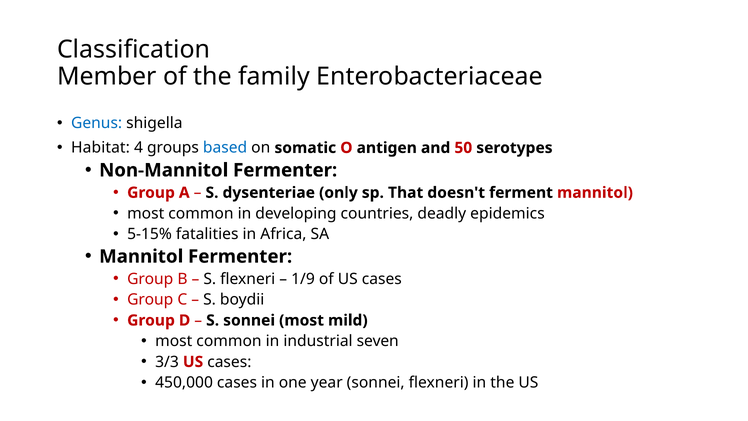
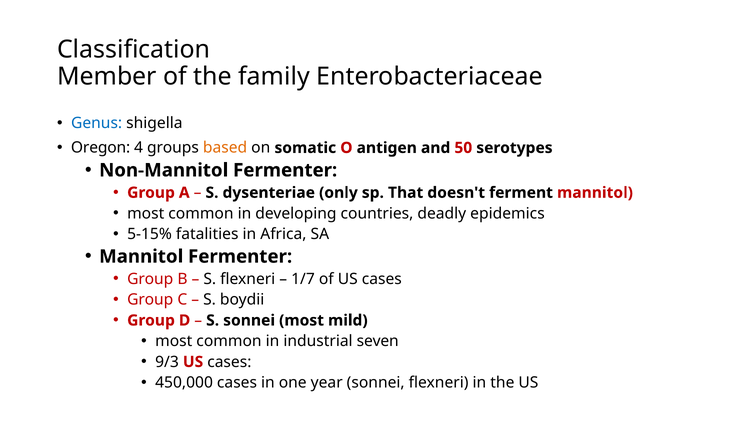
Habitat: Habitat -> Oregon
based colour: blue -> orange
1/9: 1/9 -> 1/7
3/3: 3/3 -> 9/3
